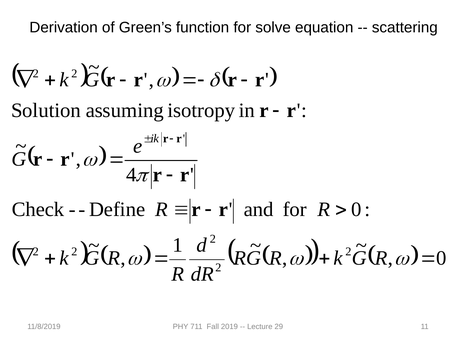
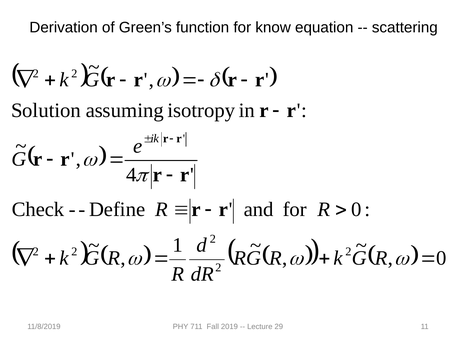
solve: solve -> know
